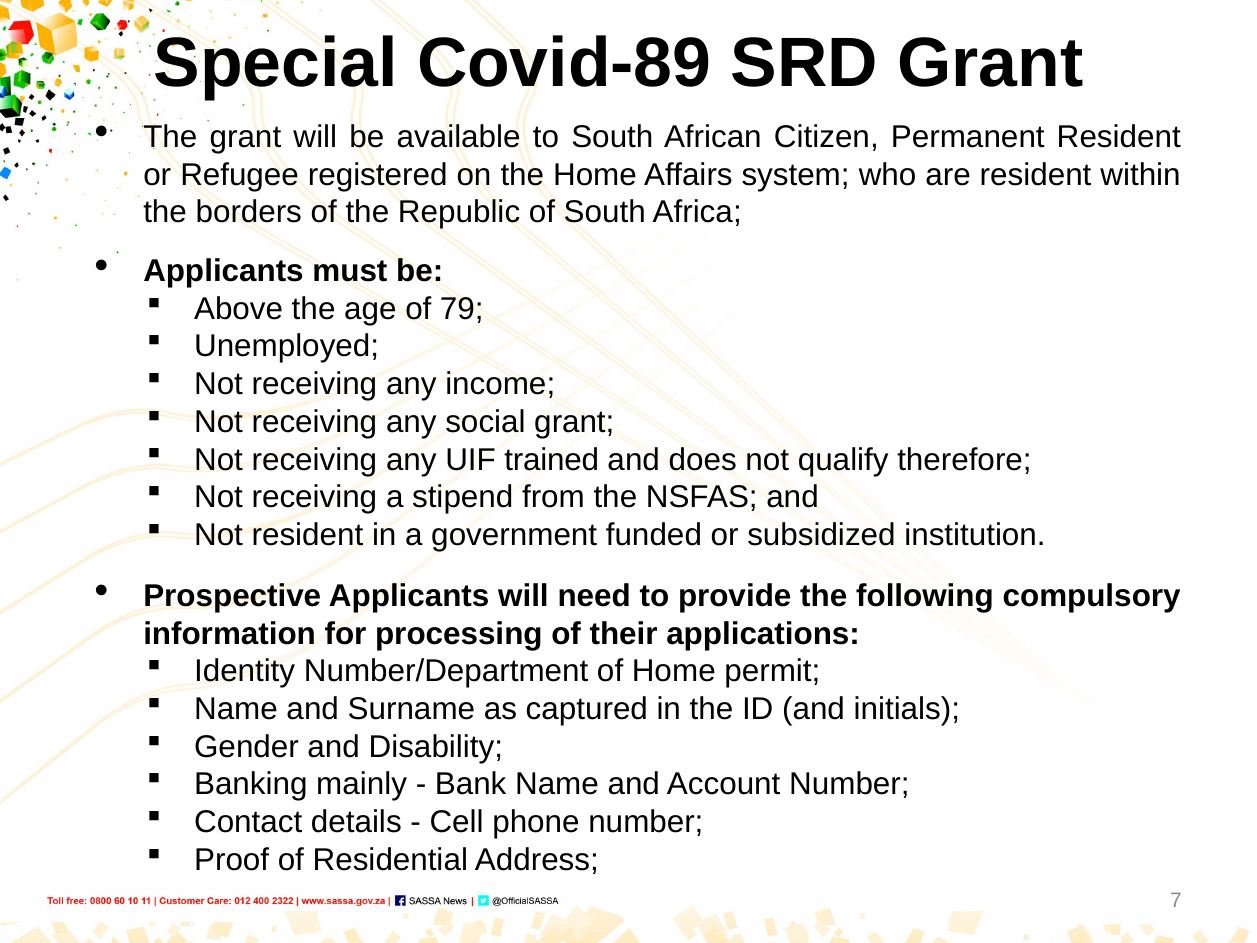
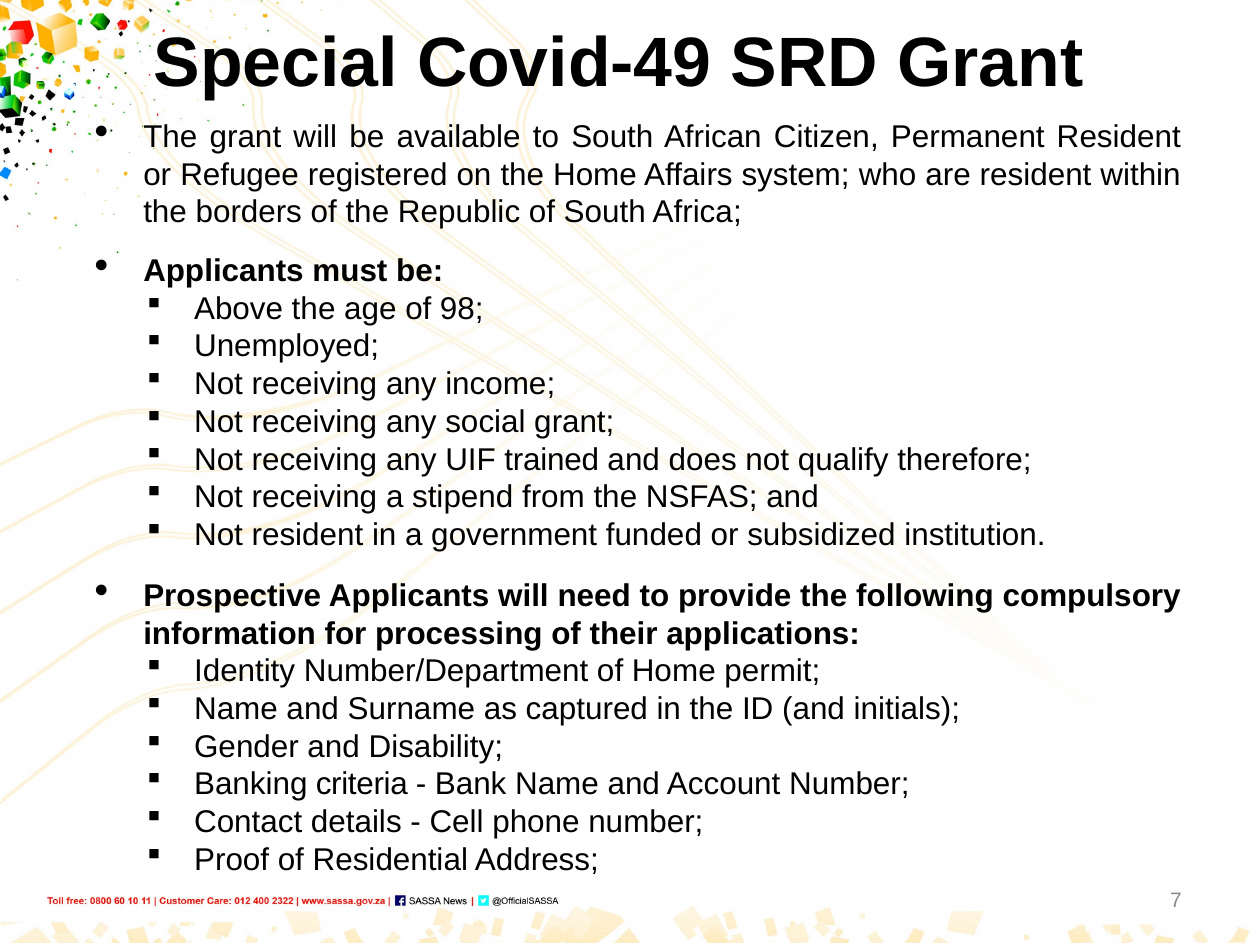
Covid-89: Covid-89 -> Covid-49
79: 79 -> 98
mainly: mainly -> criteria
